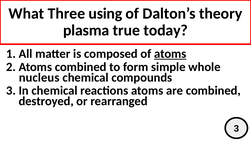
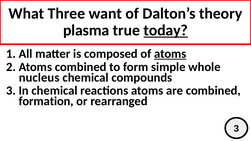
using: using -> want
today underline: none -> present
destroyed: destroyed -> formation
